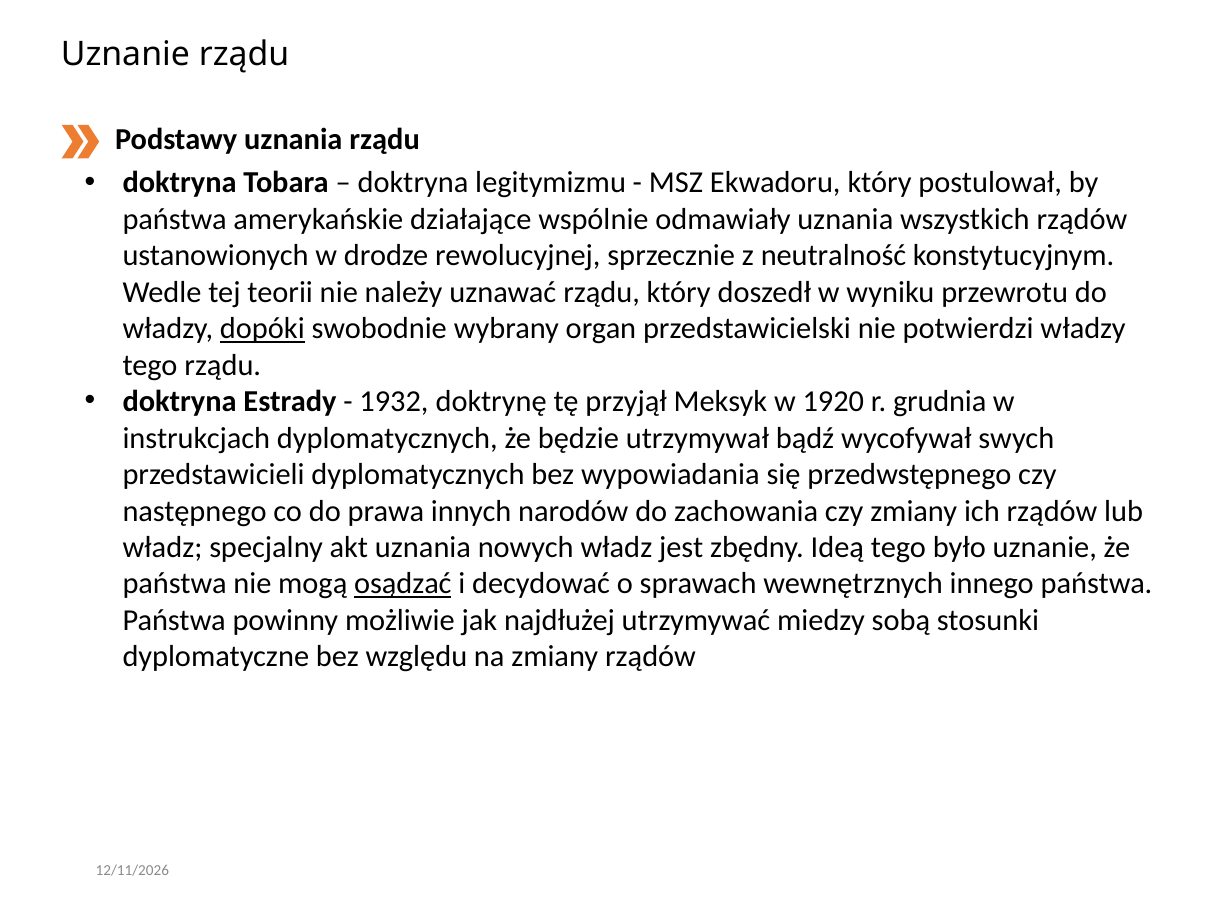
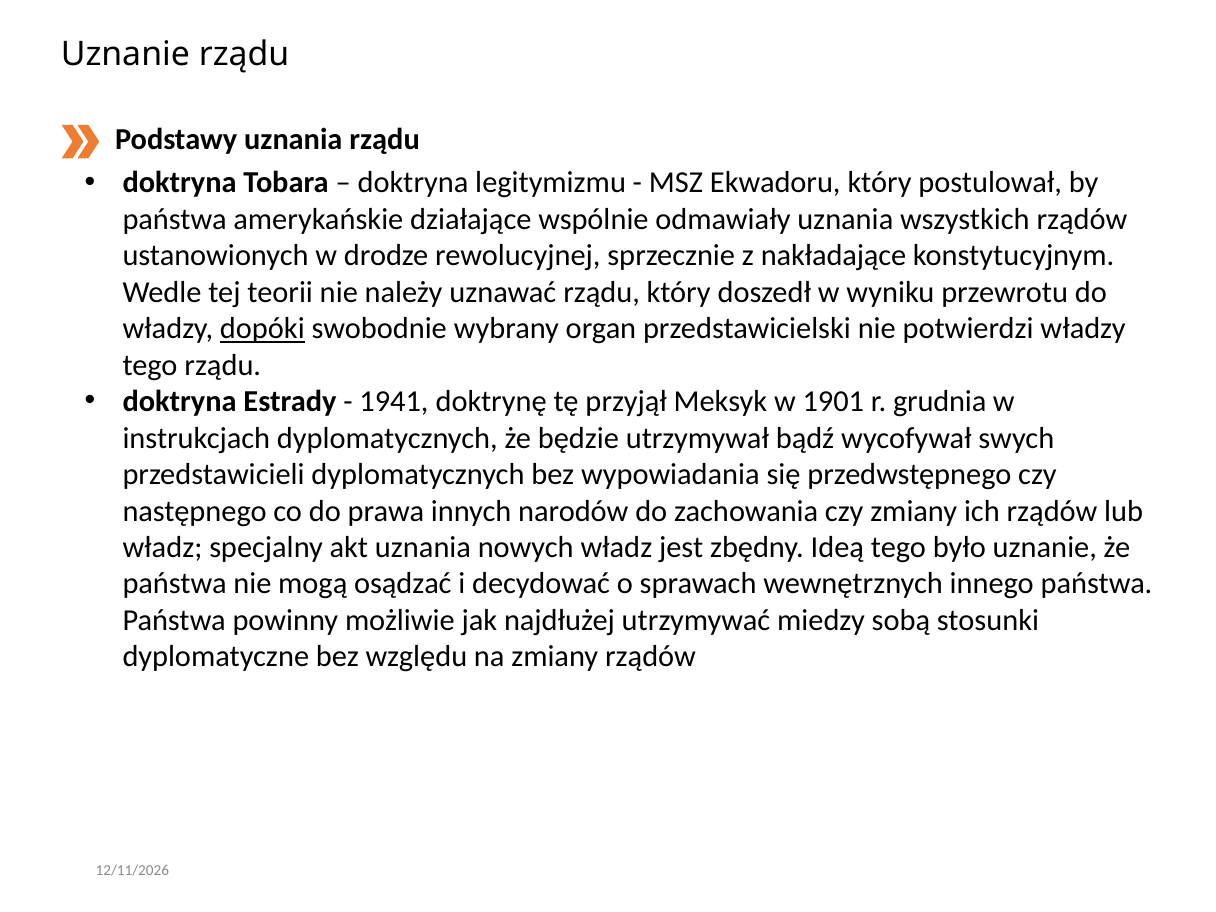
neutralność: neutralność -> nakładające
1932: 1932 -> 1941
1920: 1920 -> 1901
osądzać underline: present -> none
